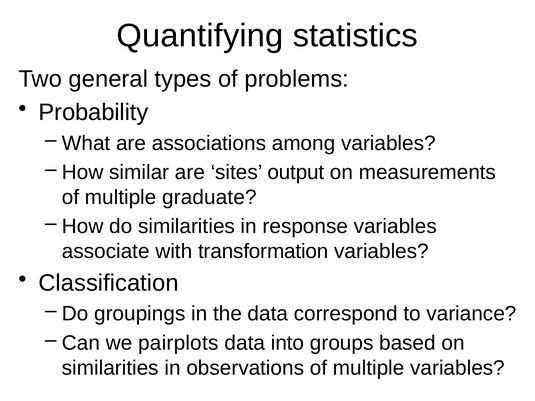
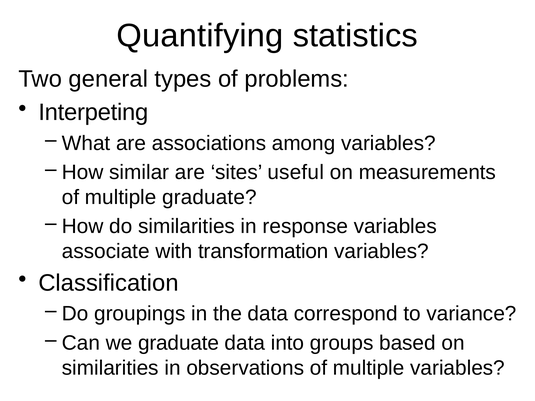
Probability: Probability -> Interpeting
output: output -> useful
we pairplots: pairplots -> graduate
